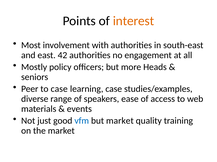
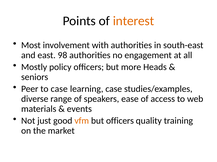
42: 42 -> 98
vfm colour: blue -> orange
but market: market -> officers
